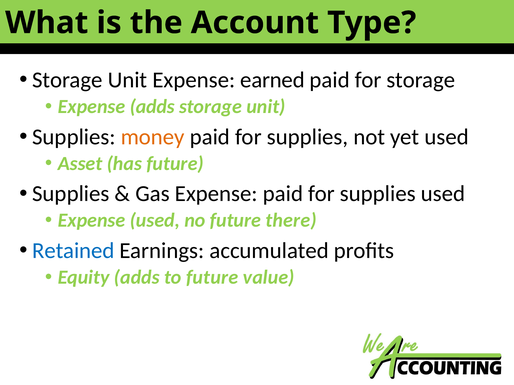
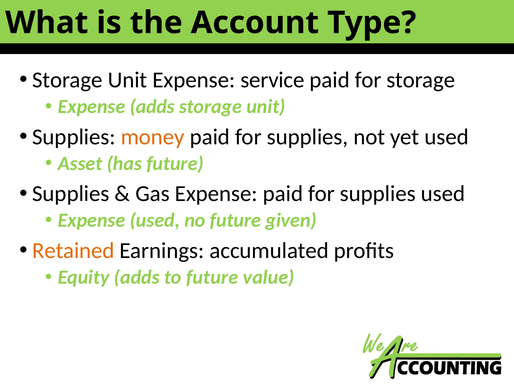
earned: earned -> service
there: there -> given
Retained colour: blue -> orange
